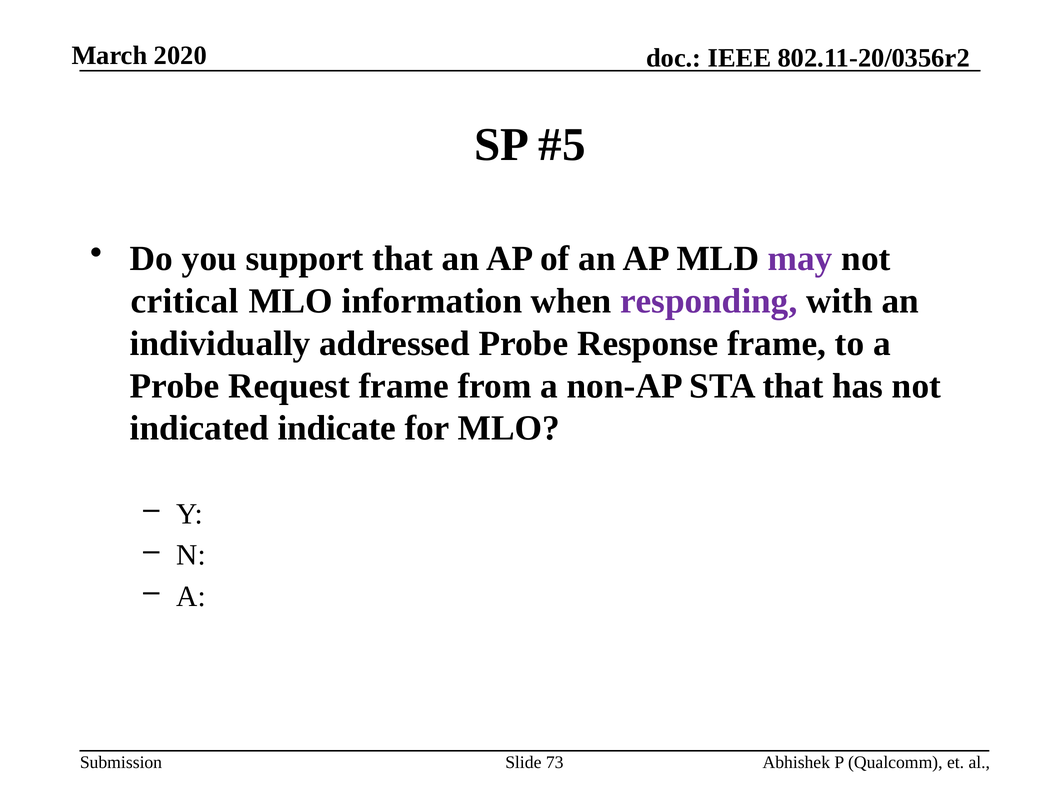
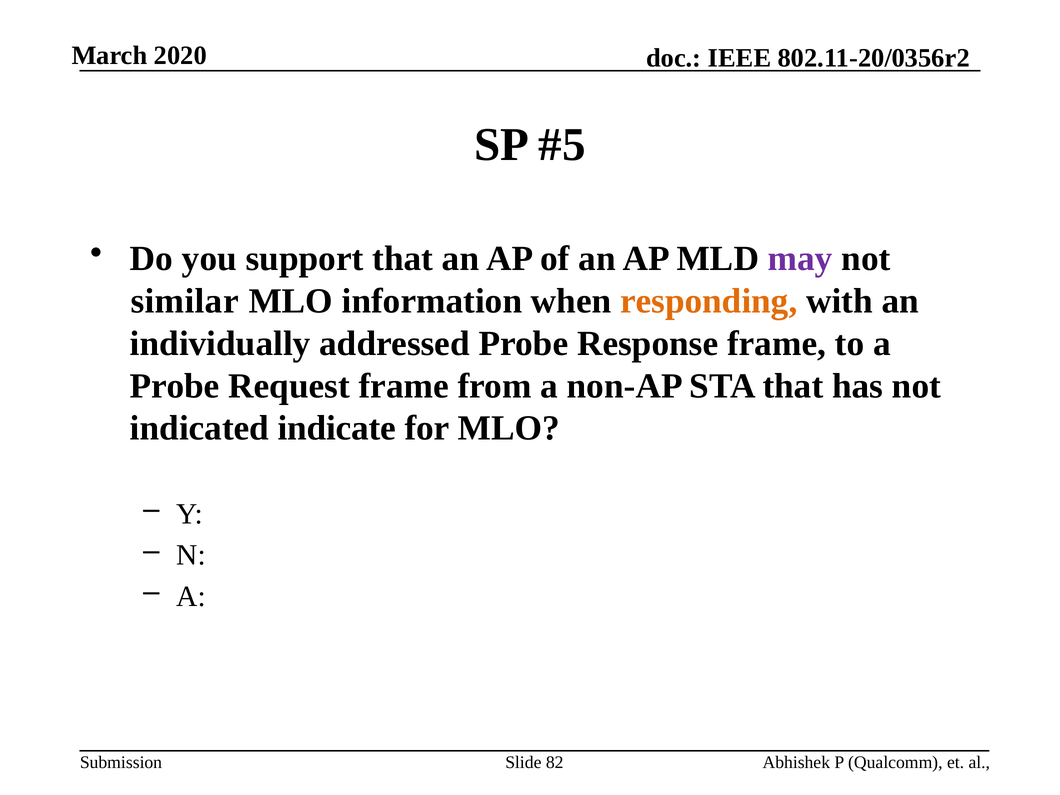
critical: critical -> similar
responding colour: purple -> orange
73: 73 -> 82
